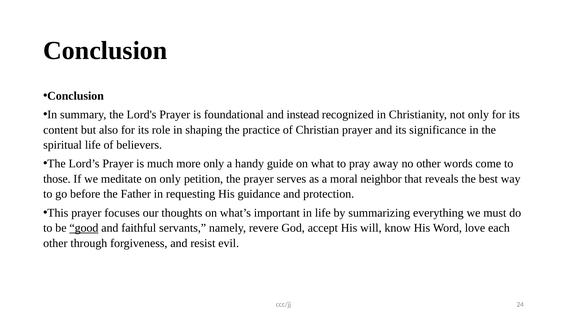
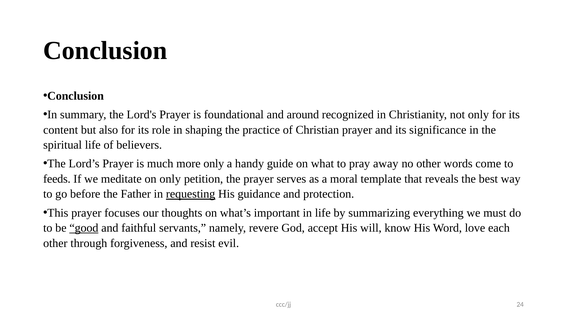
instead: instead -> around
those: those -> feeds
neighbor: neighbor -> template
requesting underline: none -> present
